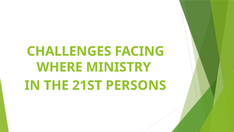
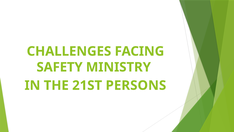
WHERE: WHERE -> SAFETY
